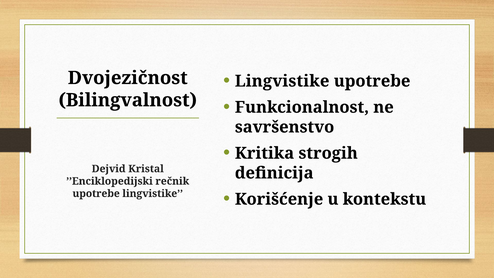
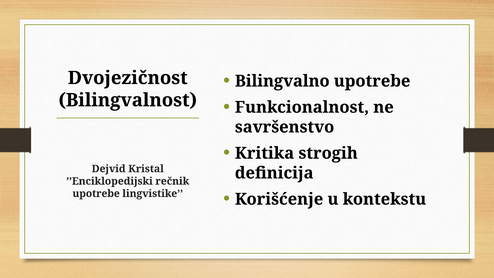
Lingvistike at (282, 81): Lingvistike -> Bilingvalno
